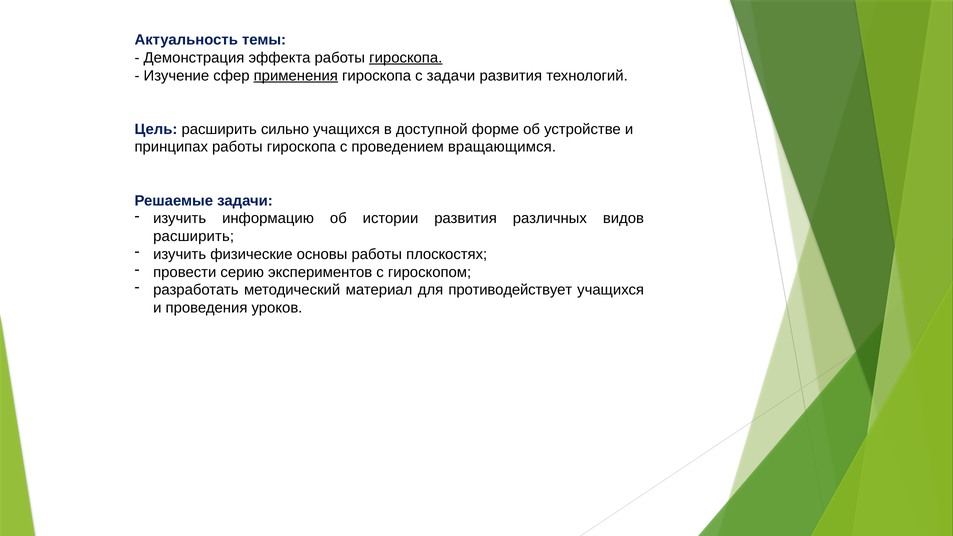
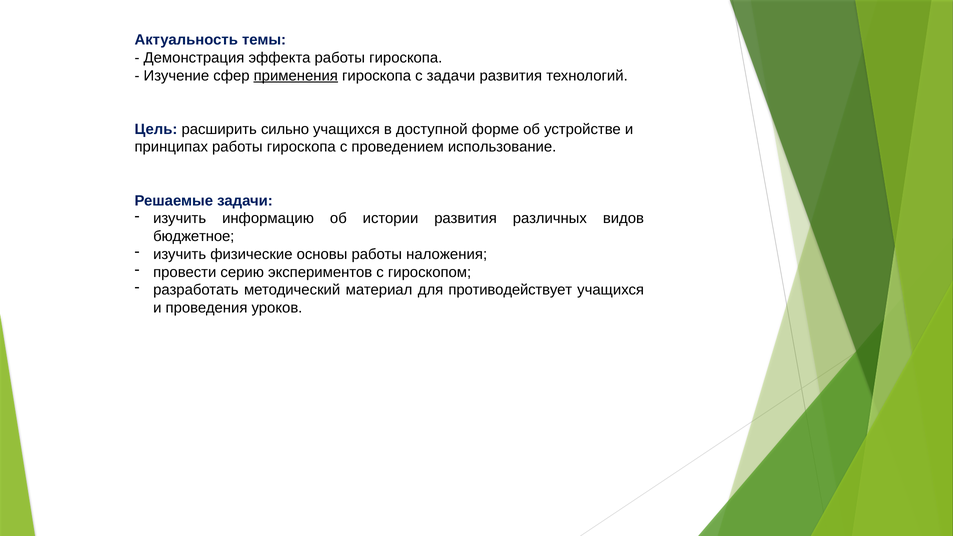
гироскопа at (406, 58) underline: present -> none
вращающимся: вращающимся -> использование
расширить at (194, 236): расширить -> бюджетное
плоскостях: плоскостях -> наложения
